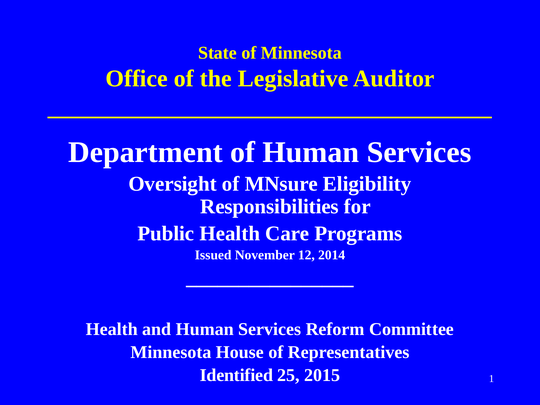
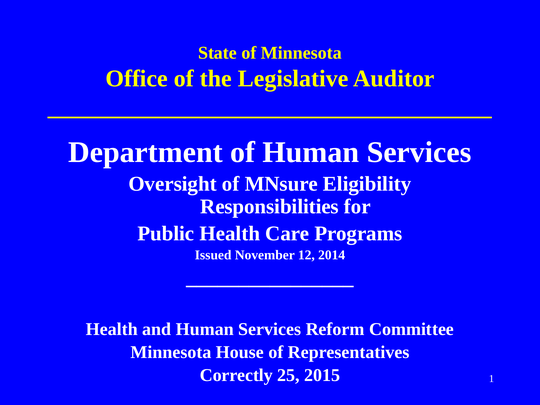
Identified: Identified -> Correctly
